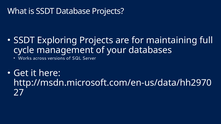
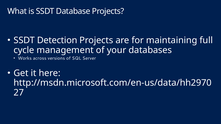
Exploring: Exploring -> Detection
